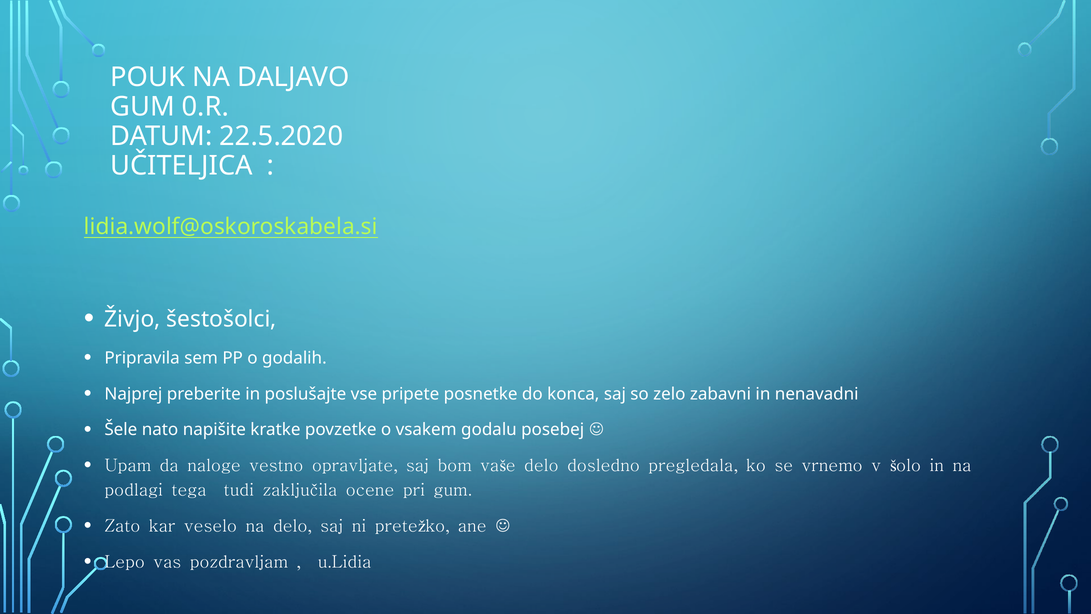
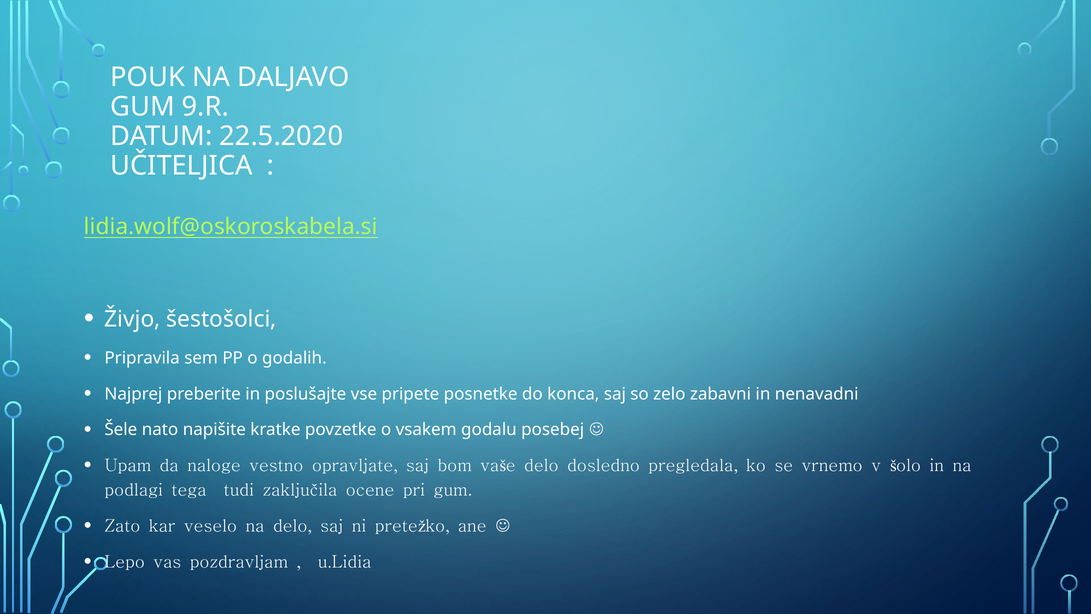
0.R: 0.R -> 9.R
